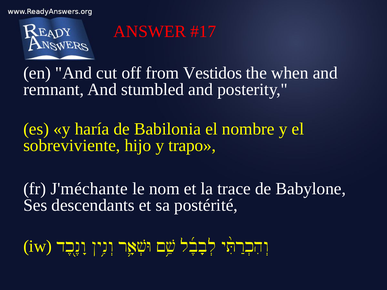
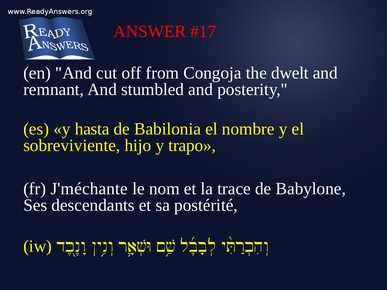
Vestidos: Vestidos -> Congoja
when: when -> dwelt
haría: haría -> hasta
